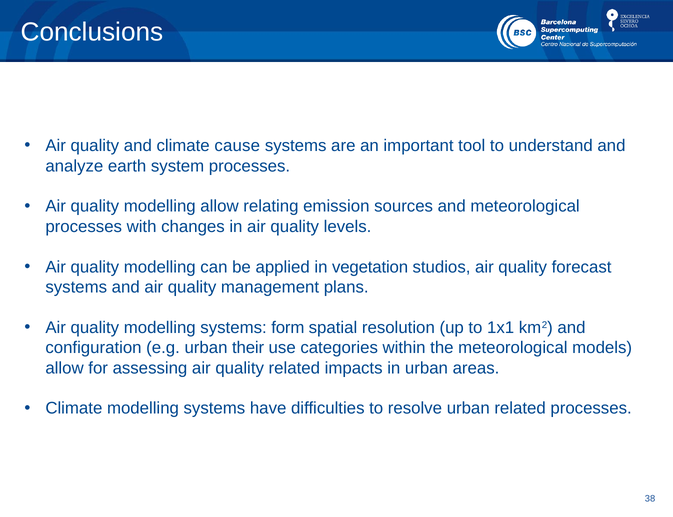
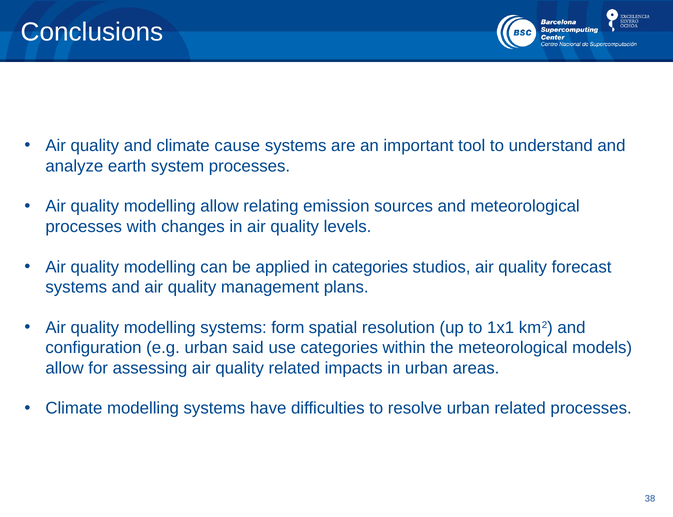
in vegetation: vegetation -> categories
their: their -> said
